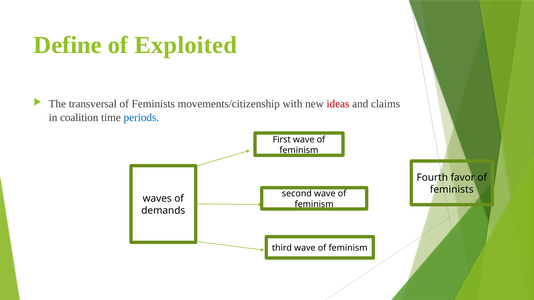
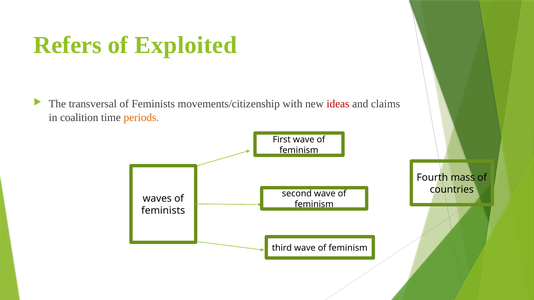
Define: Define -> Refers
periods colour: blue -> orange
favor: favor -> mass
feminists at (452, 190): feminists -> countries
demands at (163, 211): demands -> feminists
